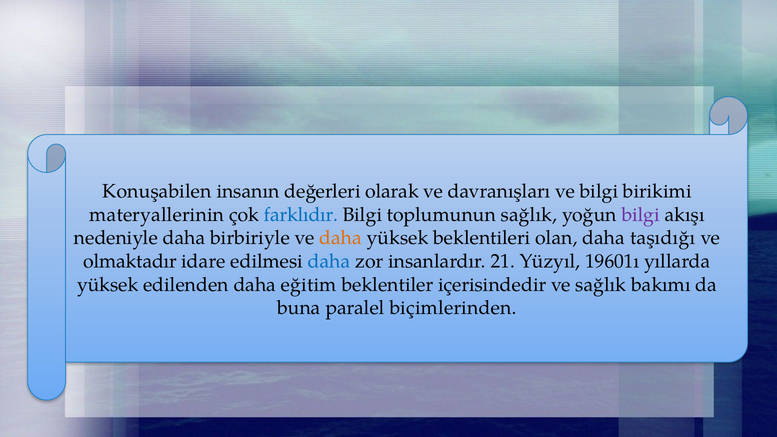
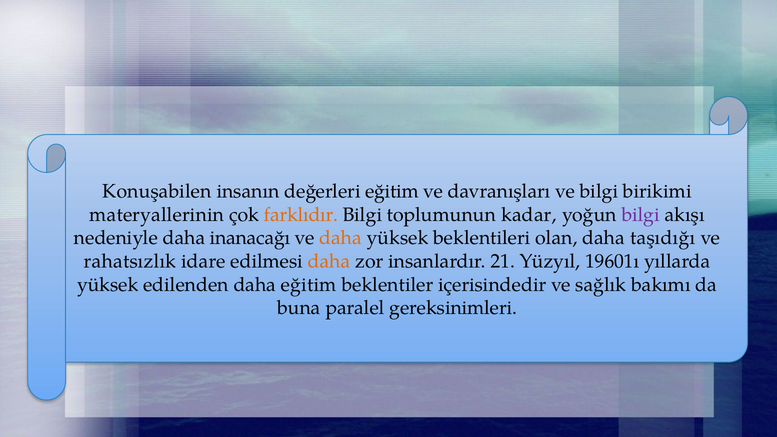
değerleri olarak: olarak -> eğitim
farklıdır colour: blue -> orange
toplumunun sağlık: sağlık -> kadar
birbiriyle: birbiriyle -> inanacağı
olmaktadır: olmaktadır -> rahatsızlık
daha at (329, 261) colour: blue -> orange
biçimlerinden: biçimlerinden -> gereksinimleri
